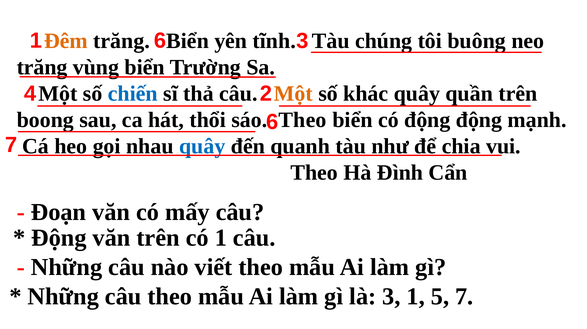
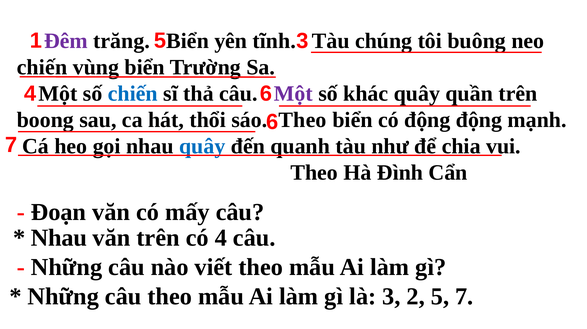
1 6: 6 -> 5
Đêm colour: orange -> purple
trăng at (42, 67): trăng -> chiến
4 2: 2 -> 6
Một at (293, 93) colour: orange -> purple
Động at (59, 238): Động -> Nhau
có 1: 1 -> 4
3 1: 1 -> 2
